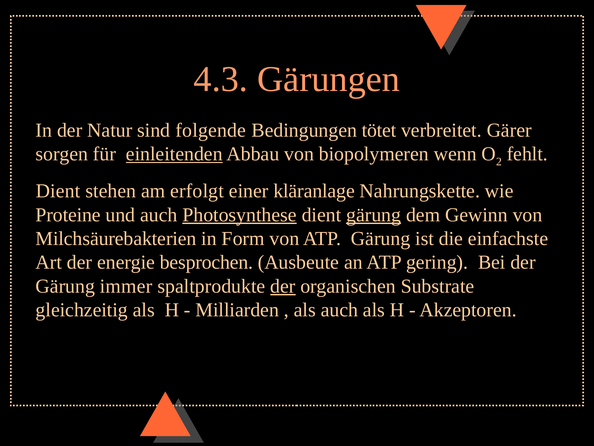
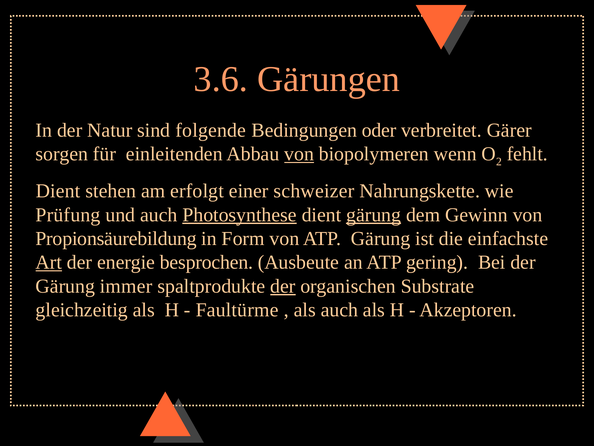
4.3: 4.3 -> 3.6
tötet: tötet -> oder
einleitenden underline: present -> none
von at (299, 154) underline: none -> present
kläranlage: kläranlage -> schweizer
Proteine: Proteine -> Prüfung
Milchsäurebakterien: Milchsäurebakterien -> Propionsäurebildung
Art underline: none -> present
Milliarden: Milliarden -> Faultürme
